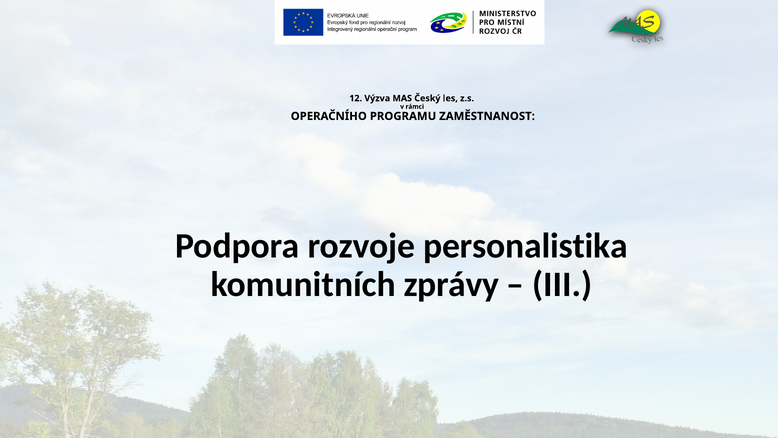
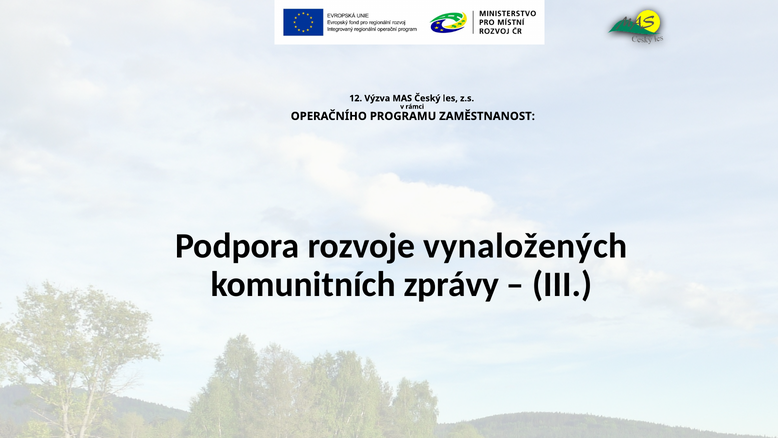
personalistika: personalistika -> vynaložených
